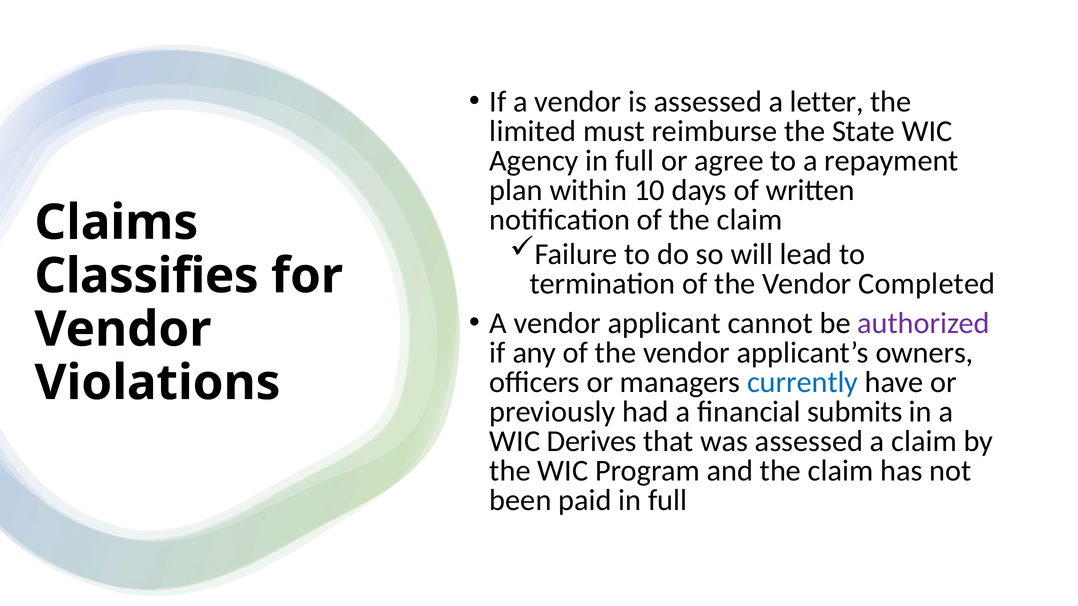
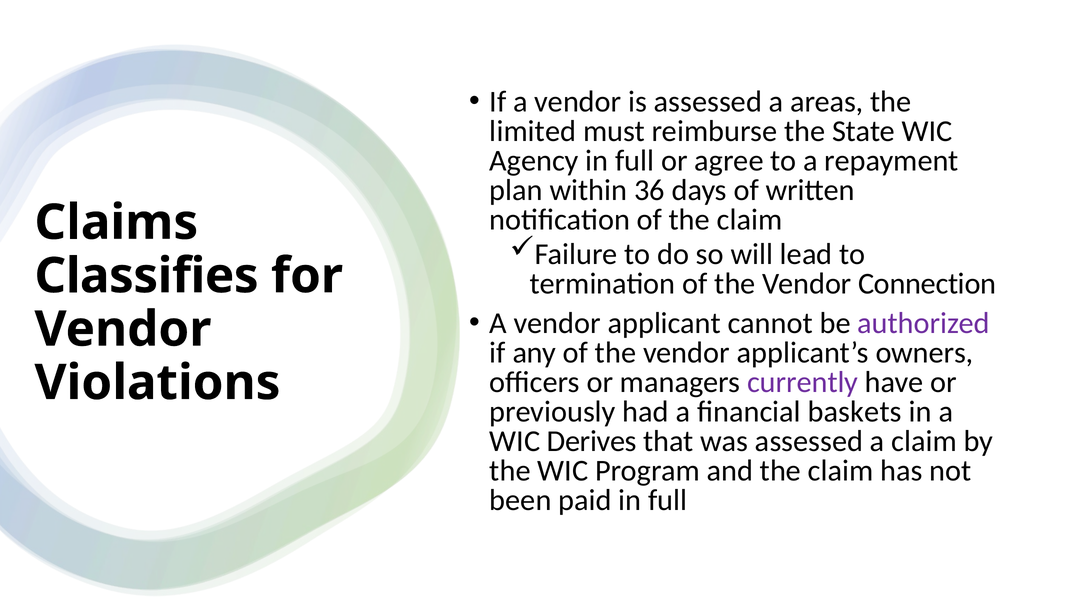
letter: letter -> areas
10: 10 -> 36
Completed: Completed -> Connection
currently colour: blue -> purple
submits: submits -> baskets
